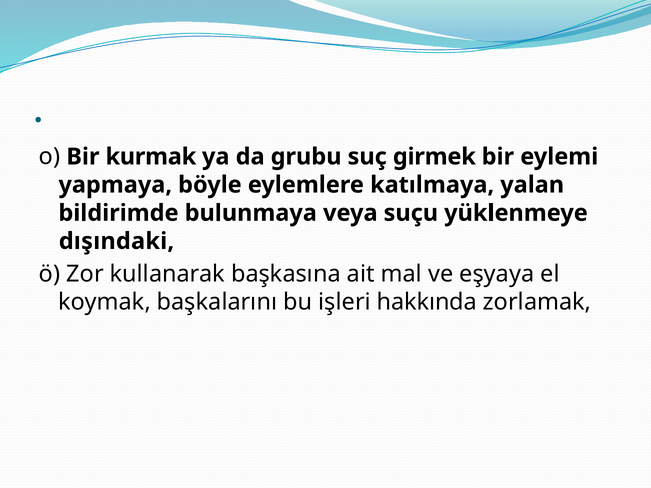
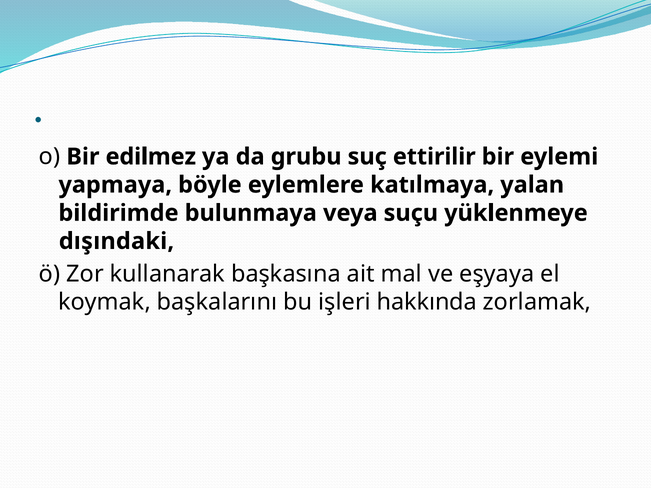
kurmak: kurmak -> edilmez
girmek: girmek -> ettirilir
